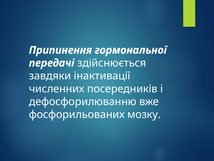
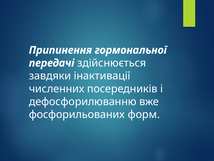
мозку: мозку -> форм
